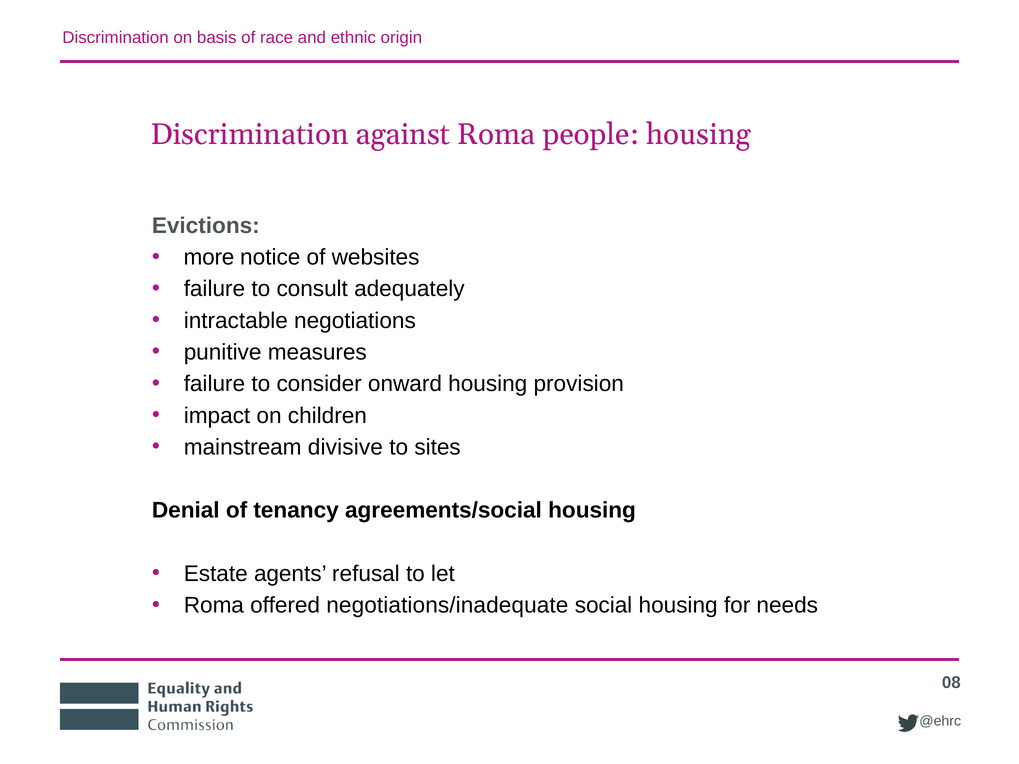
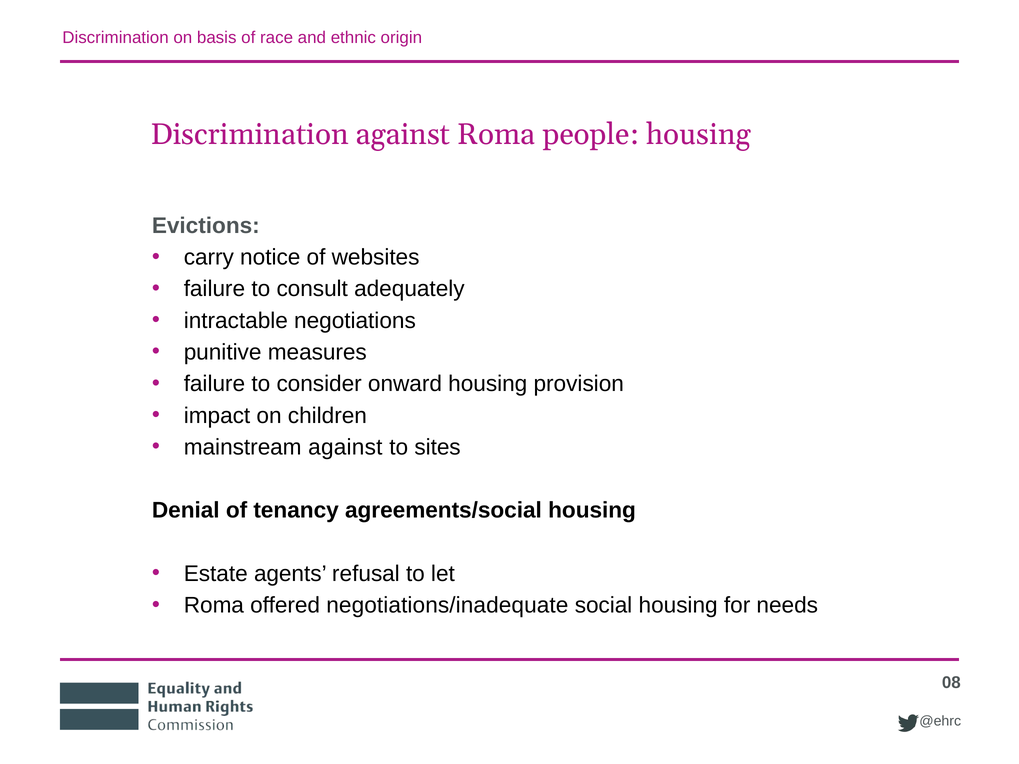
more: more -> carry
mainstream divisive: divisive -> against
